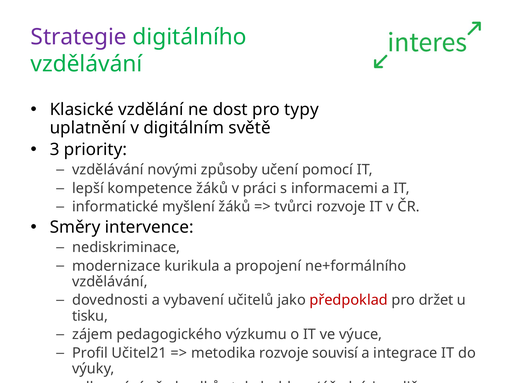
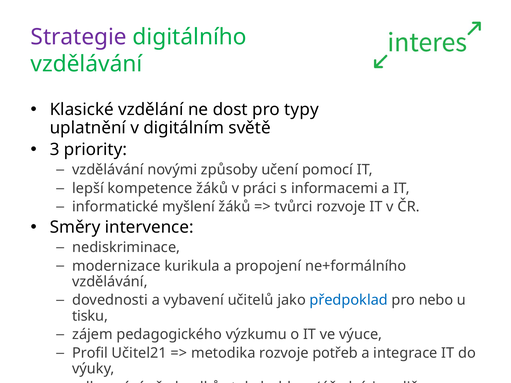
předpoklad colour: red -> blue
držet: držet -> nebo
souvisí: souvisí -> potřeb
